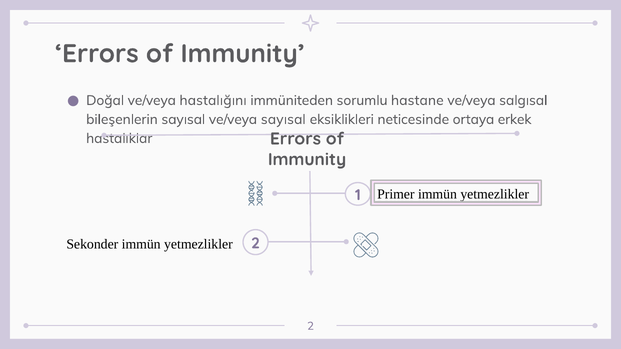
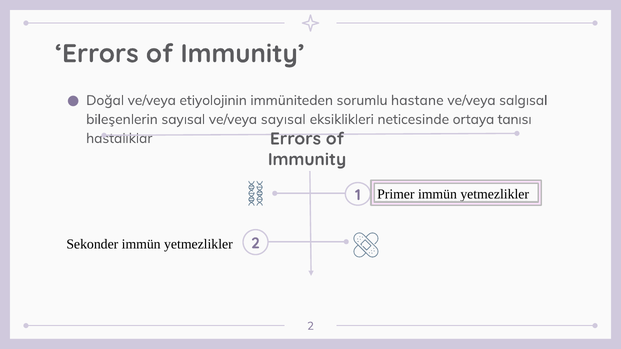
hastalığını: hastalığını -> etiyolojinin
erkek: erkek -> tanısı
